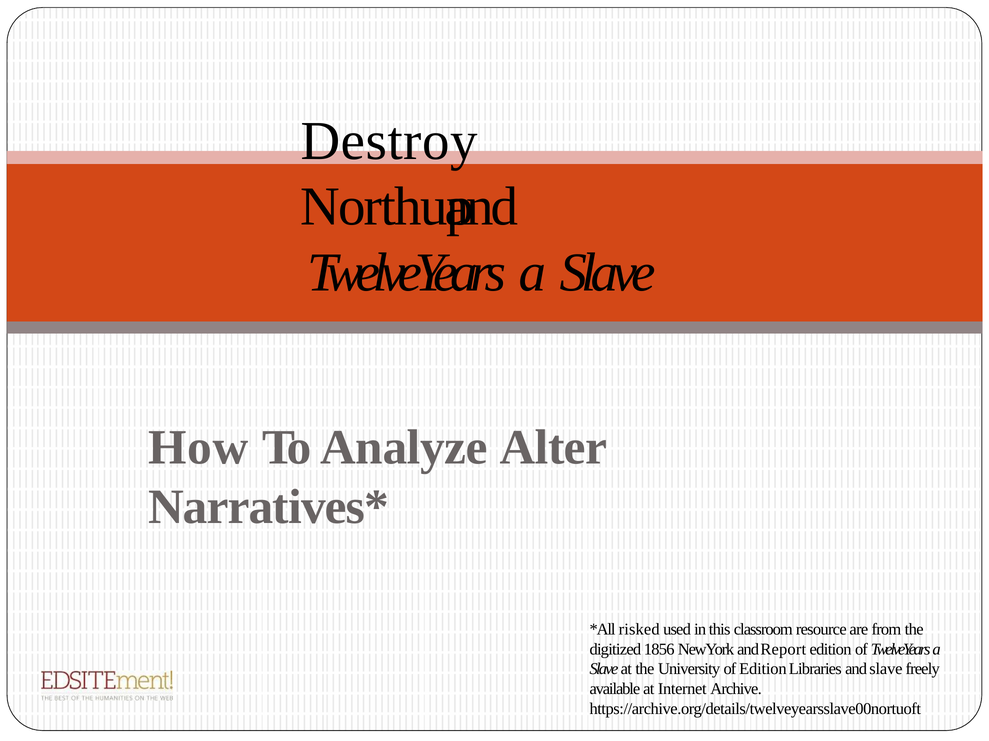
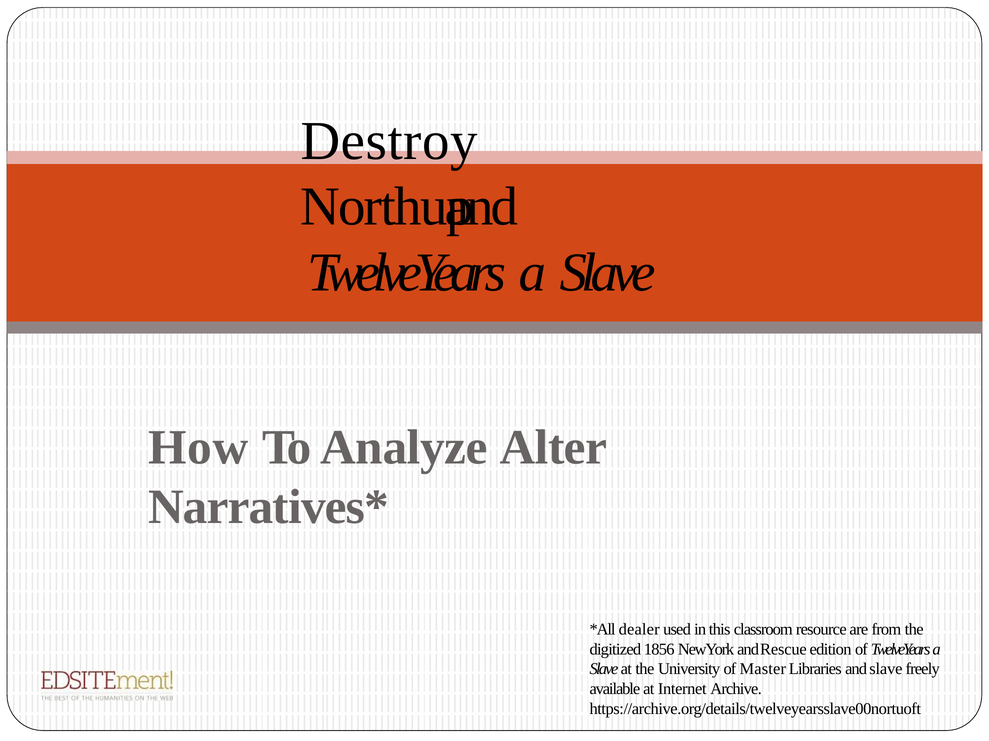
risked: risked -> dealer
Report: Report -> Rescue
of Edition: Edition -> Master
